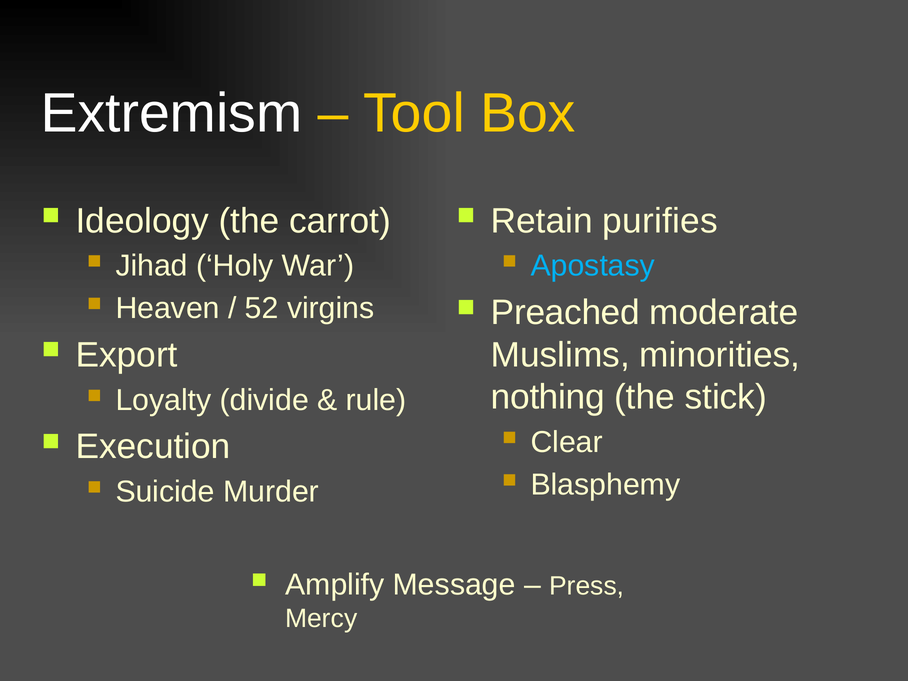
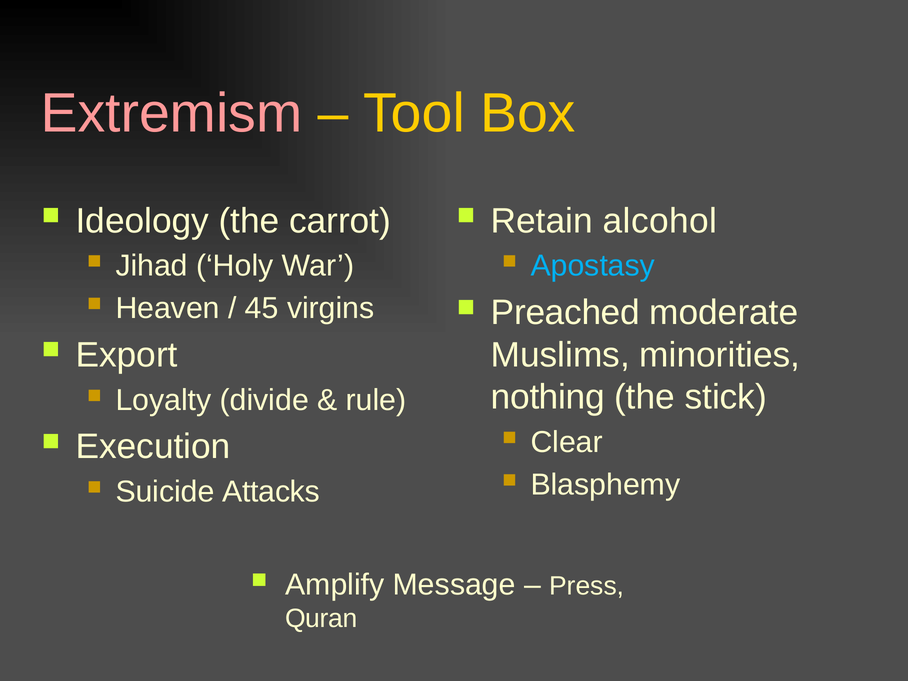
Extremism colour: white -> pink
purifies: purifies -> alcohol
52: 52 -> 45
Murder: Murder -> Attacks
Mercy: Mercy -> Quran
